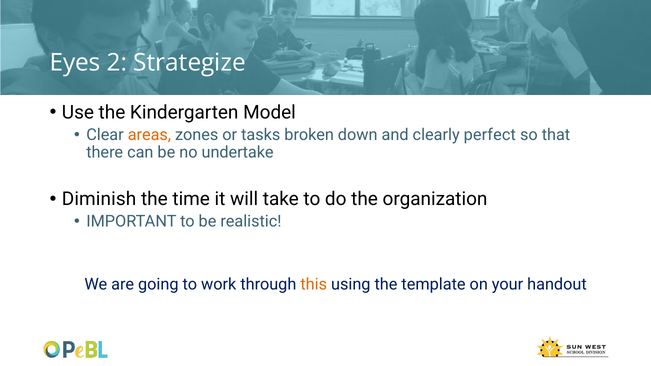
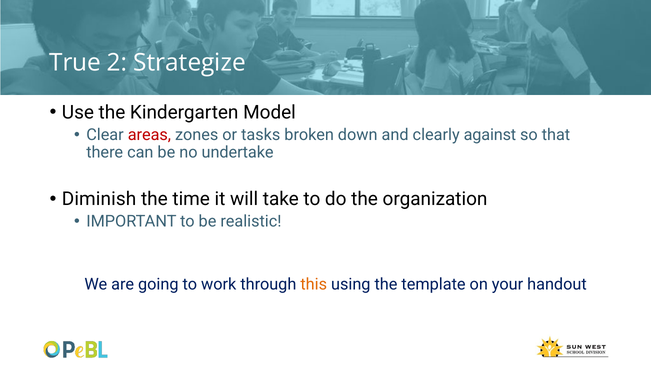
Eyes: Eyes -> True
areas colour: orange -> red
perfect: perfect -> against
